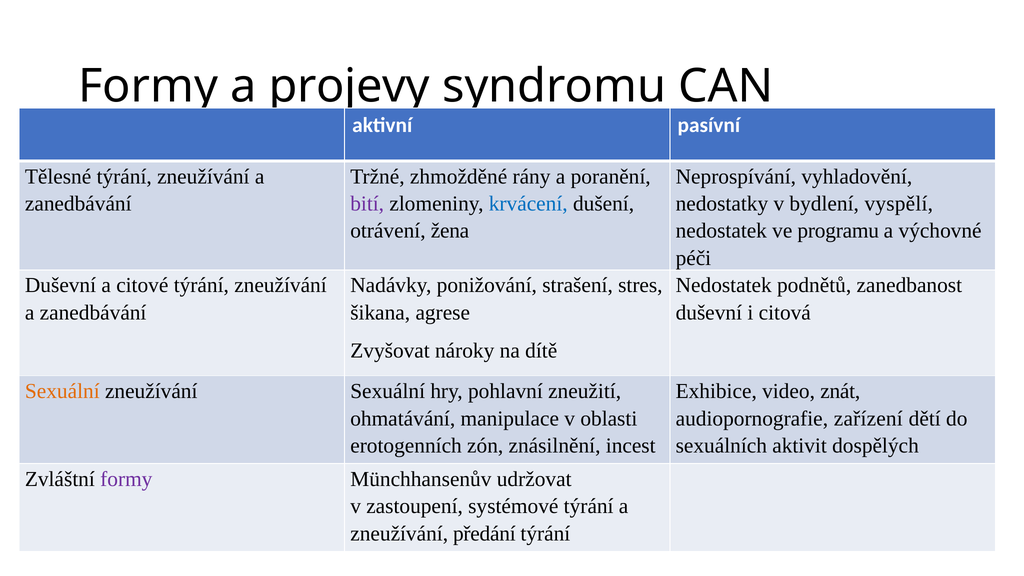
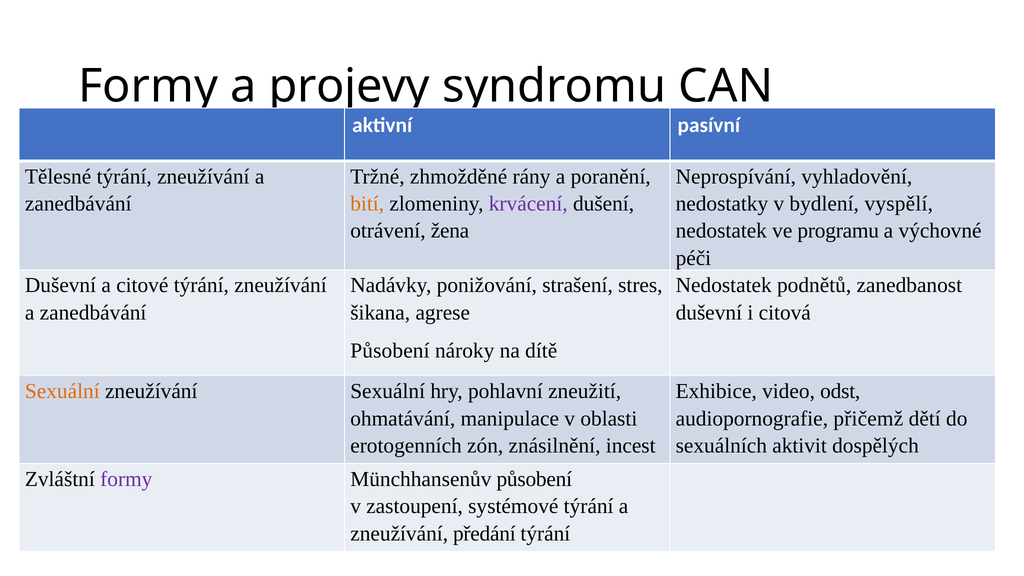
bití colour: purple -> orange
krvácení colour: blue -> purple
Zvyšovat at (390, 350): Zvyšovat -> Působení
znát: znát -> odst
zařízení: zařízení -> přičemž
Münchhansenův udržovat: udržovat -> působení
